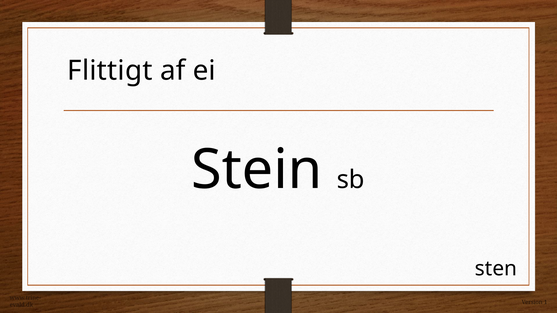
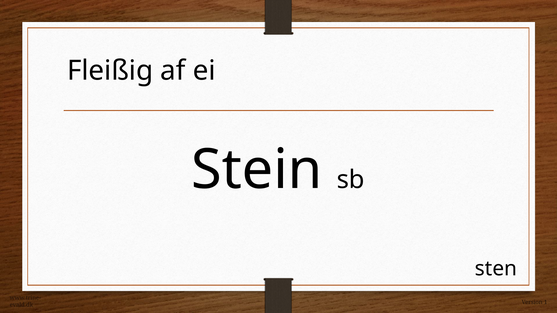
Flittigt: Flittigt -> Fleißig
